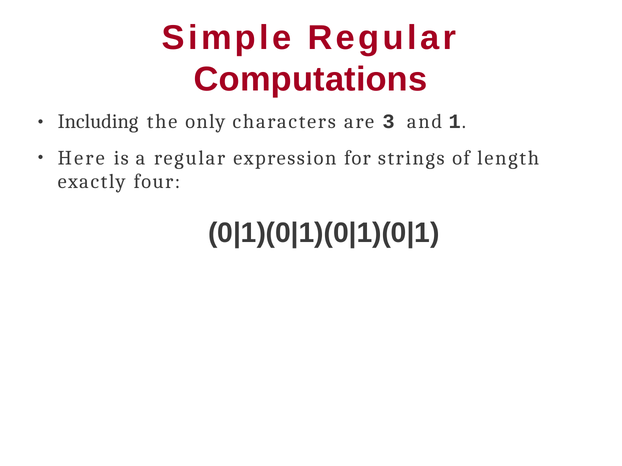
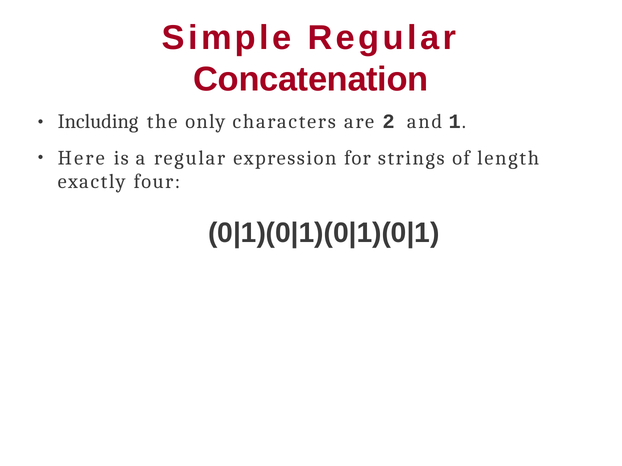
Computations: Computations -> Concatenation
3: 3 -> 2
